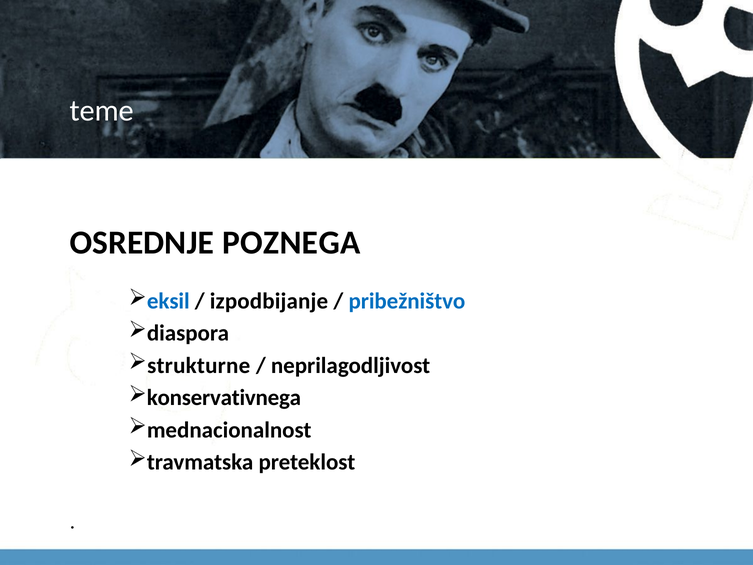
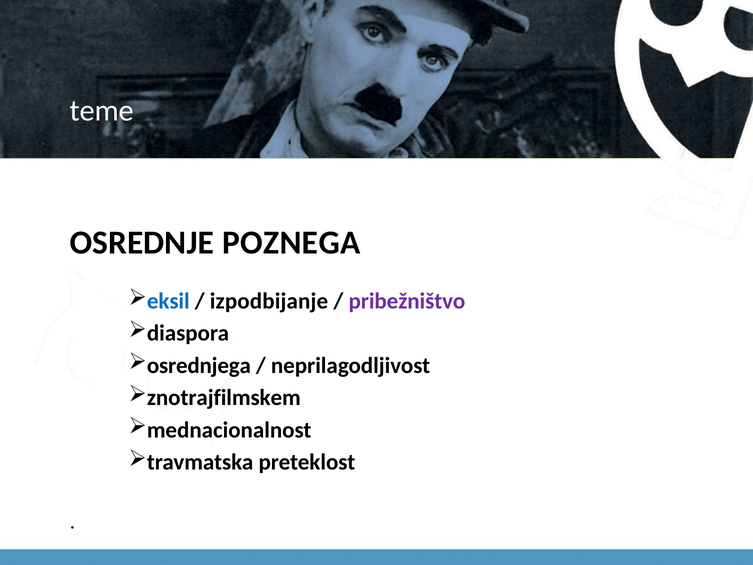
pribežništvo colour: blue -> purple
strukturne: strukturne -> osrednjega
konservativnega: konservativnega -> znotrajfilmskem
